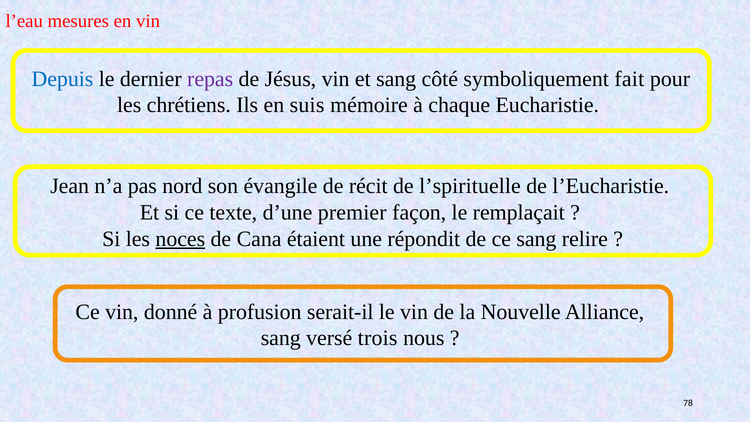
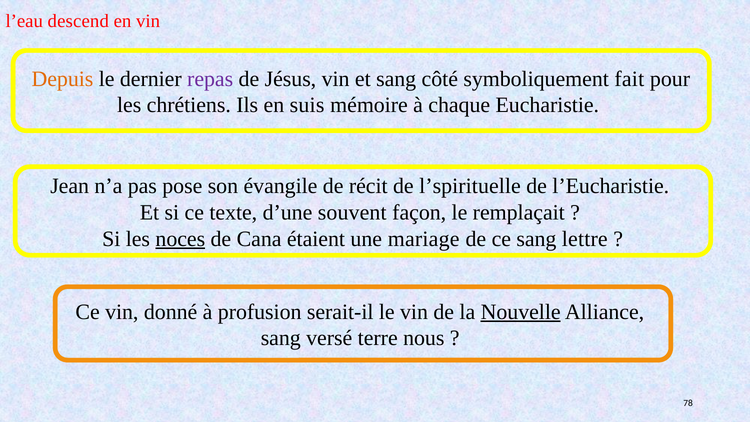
mesures: mesures -> descend
Depuis colour: blue -> orange
nord: nord -> pose
premier: premier -> souvent
répondit: répondit -> mariage
relire: relire -> lettre
Nouvelle underline: none -> present
trois: trois -> terre
